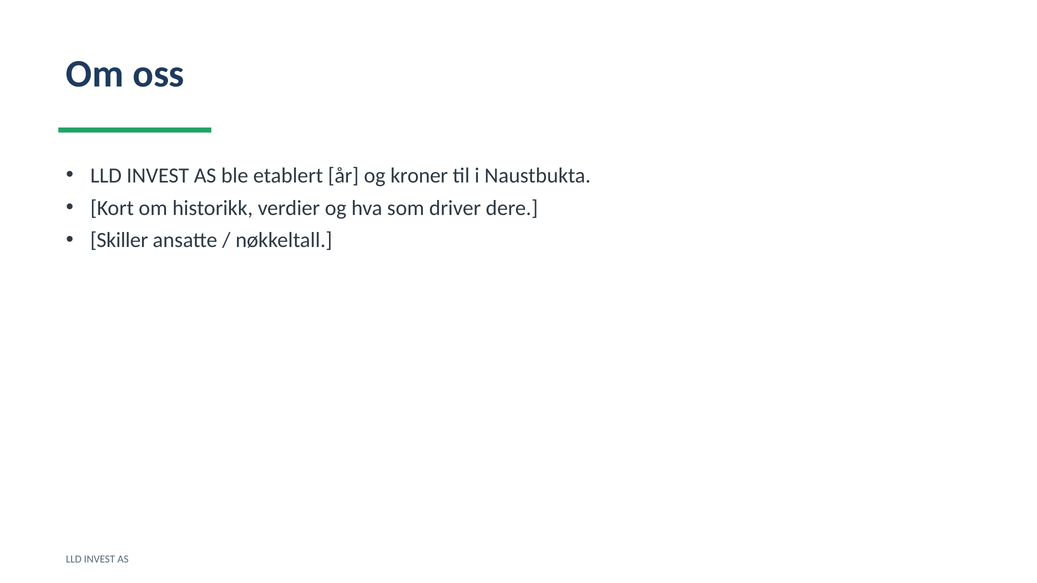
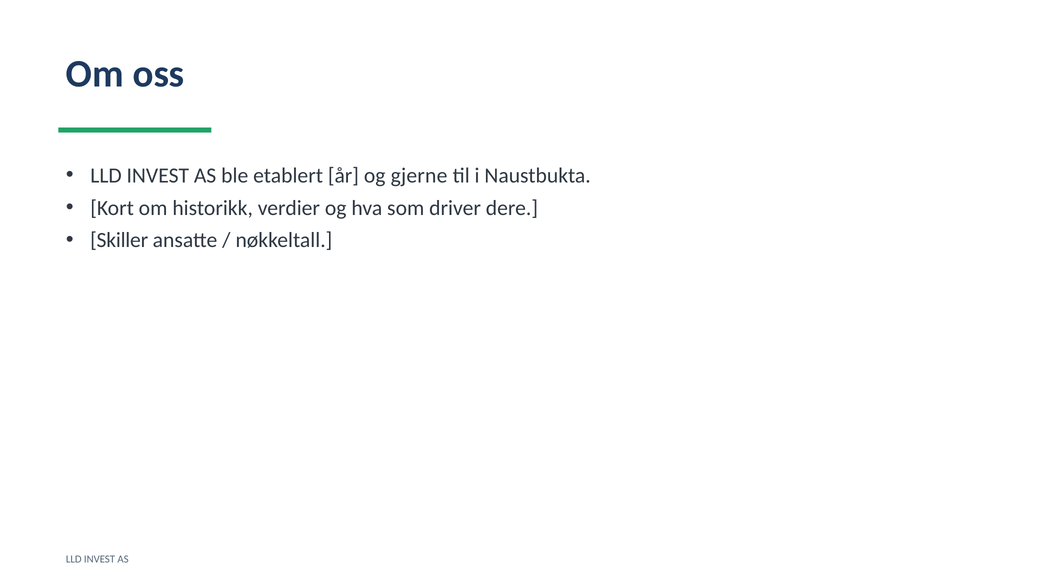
kroner: kroner -> gjerne
